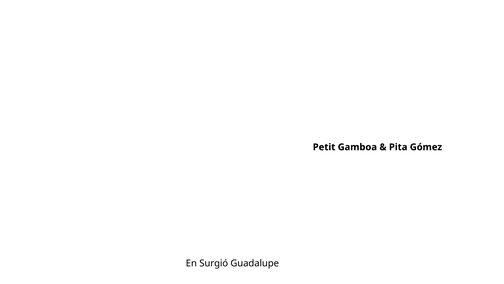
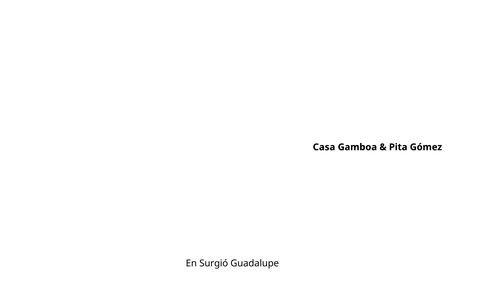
Petit: Petit -> Casa
